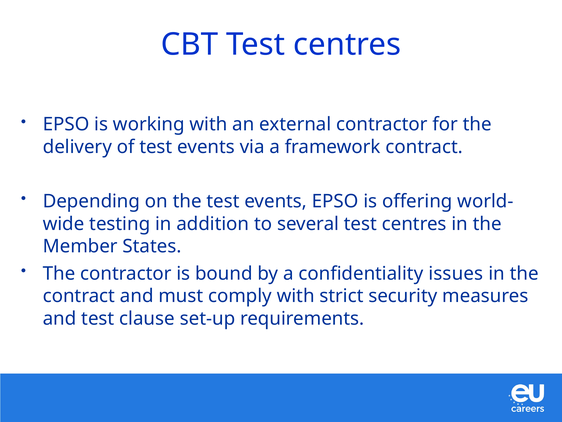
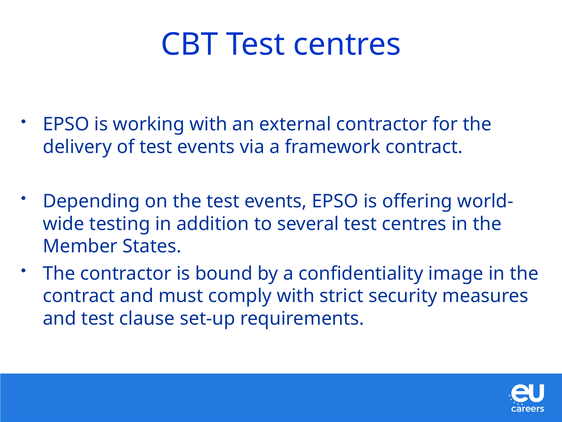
issues: issues -> image
